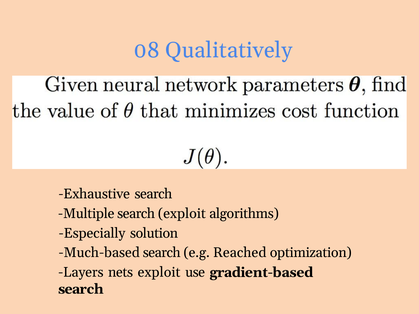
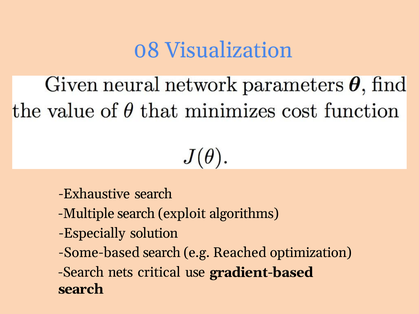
Qualitatively: Qualitatively -> Visualization
Much-based: Much-based -> Some-based
Layers at (81, 273): Layers -> Search
nets exploit: exploit -> critical
